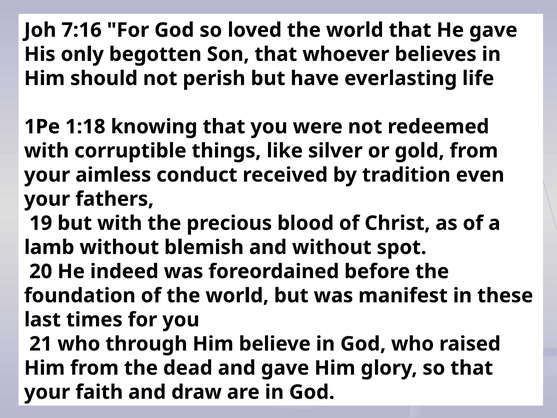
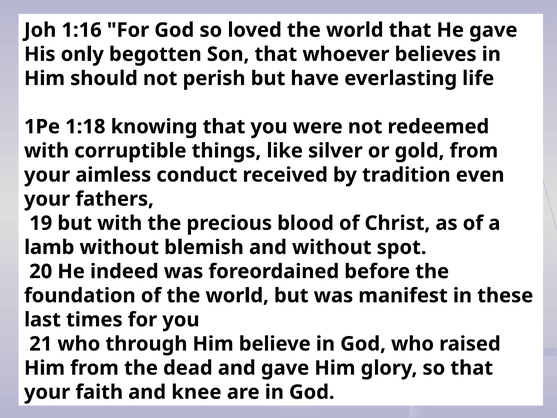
7:16: 7:16 -> 1:16
draw: draw -> knee
